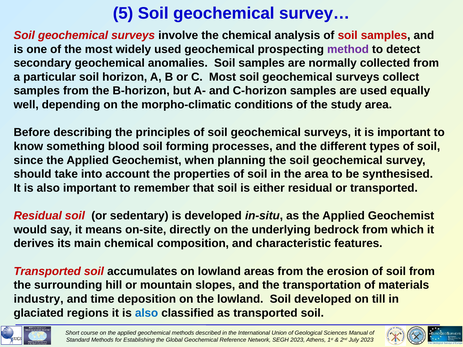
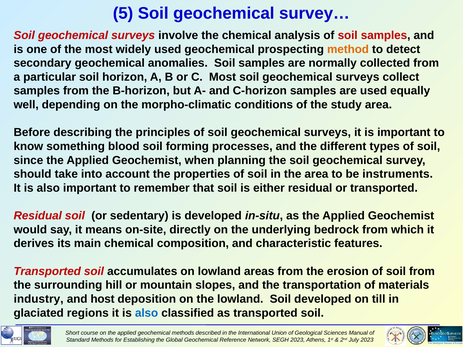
method colour: purple -> orange
synthesised: synthesised -> instruments
time: time -> host
